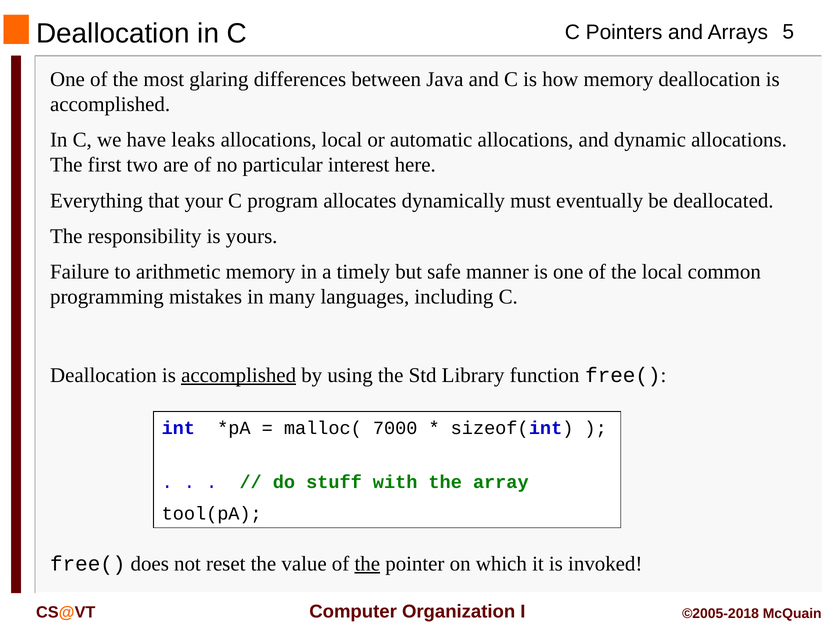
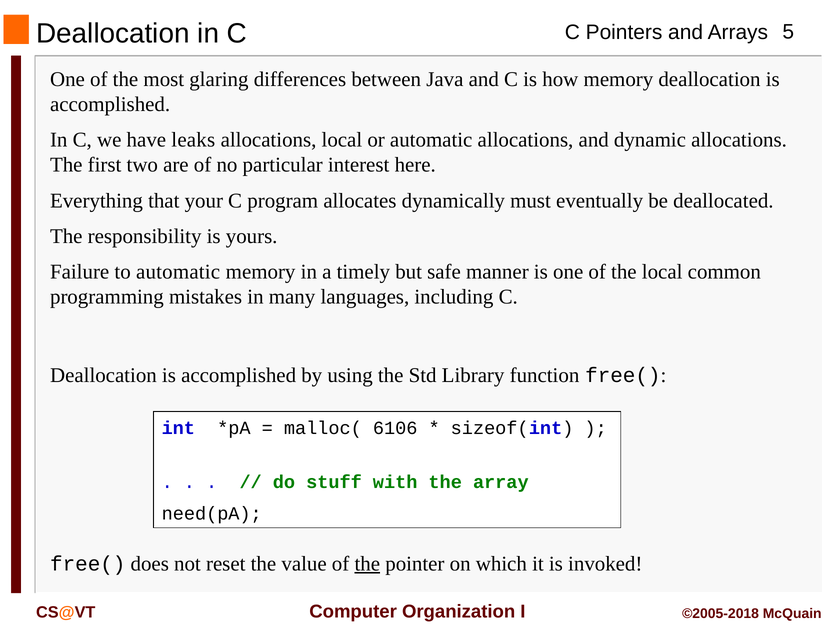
to arithmetic: arithmetic -> automatic
accomplished at (239, 375) underline: present -> none
7000: 7000 -> 6106
tool(pA: tool(pA -> need(pA
